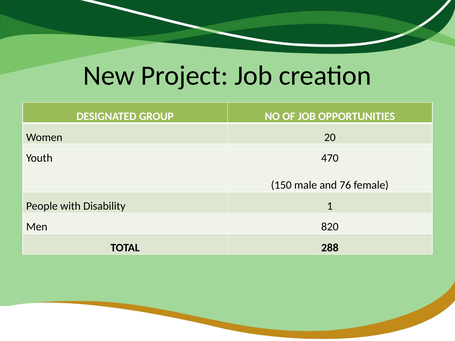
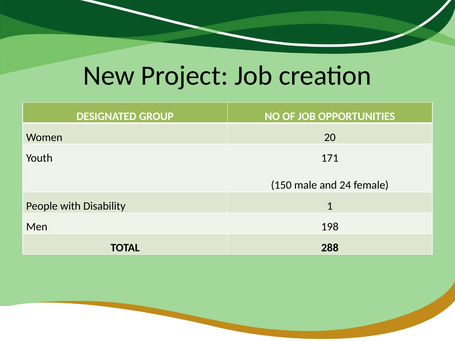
470: 470 -> 171
76: 76 -> 24
820: 820 -> 198
